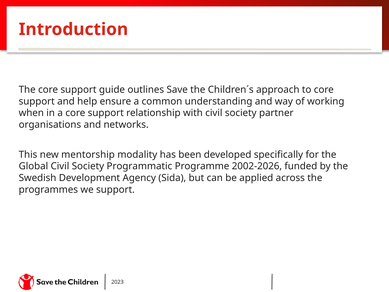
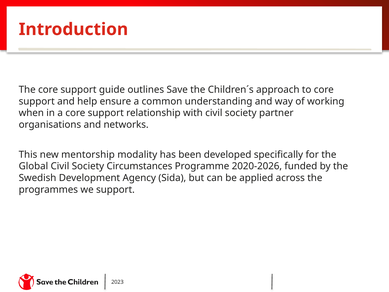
Programmatic: Programmatic -> Circumstances
2002-2026: 2002-2026 -> 2020-2026
